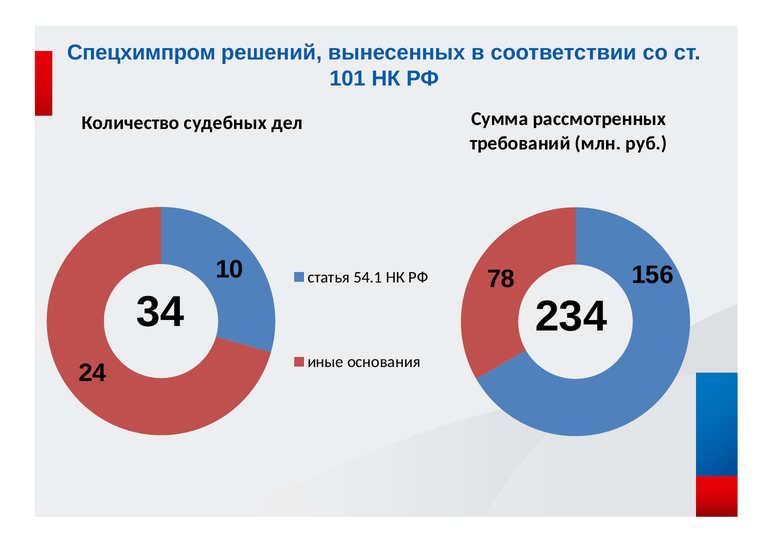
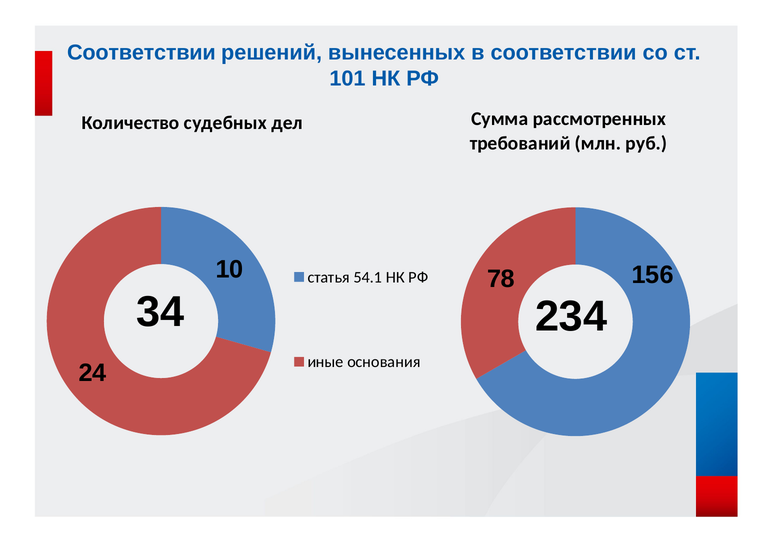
Спецхимпром at (141, 53): Спецхимпром -> Соответствии
